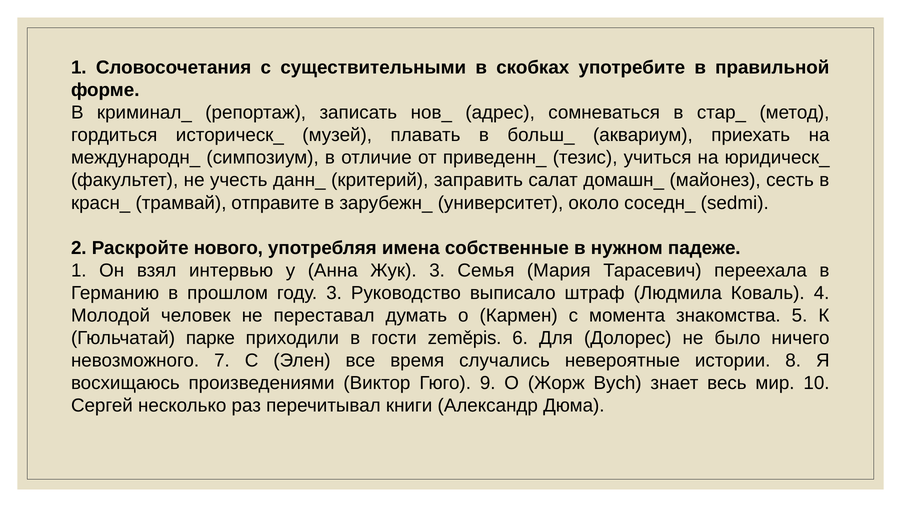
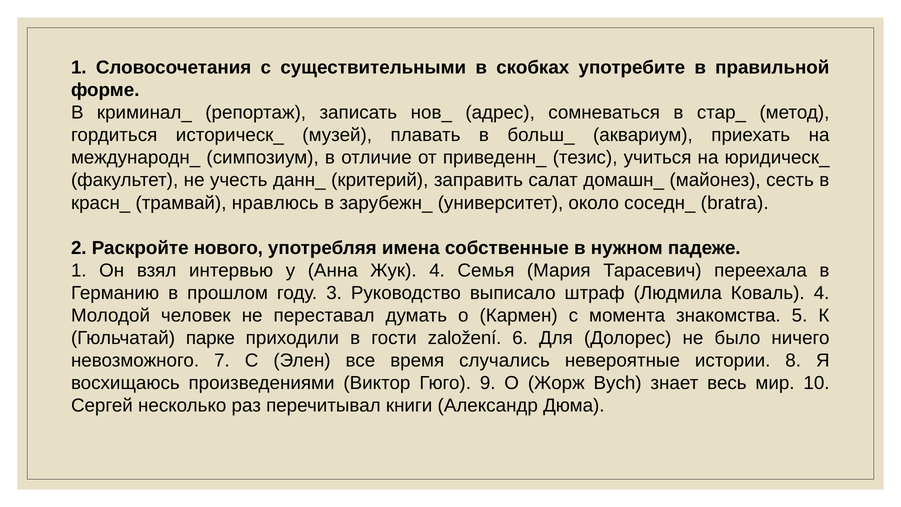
отправите: отправите -> нравлюсь
sedmi: sedmi -> bratra
Жук 3: 3 -> 4
zeměpis: zeměpis -> založení
